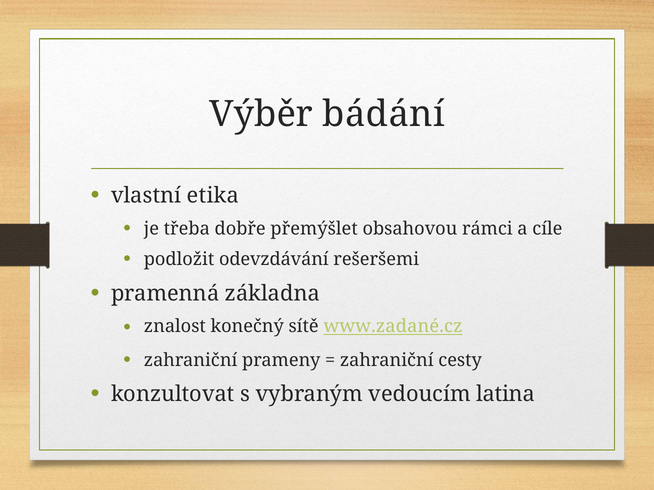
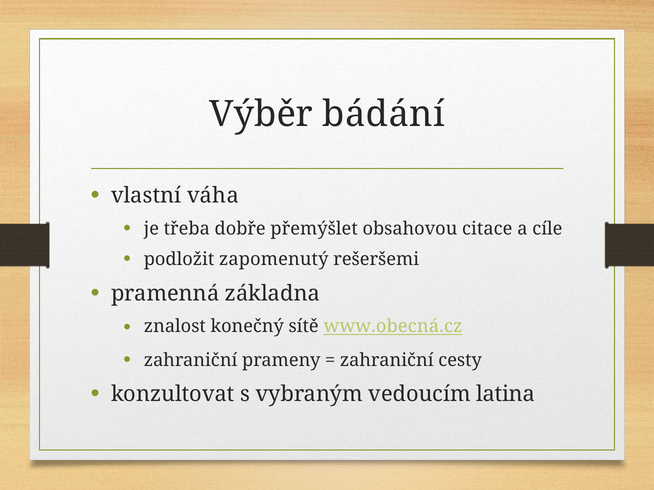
etika: etika -> váha
rámci: rámci -> citace
odevzdávání: odevzdávání -> zapomenutý
www.zadané.cz: www.zadané.cz -> www.obecná.cz
